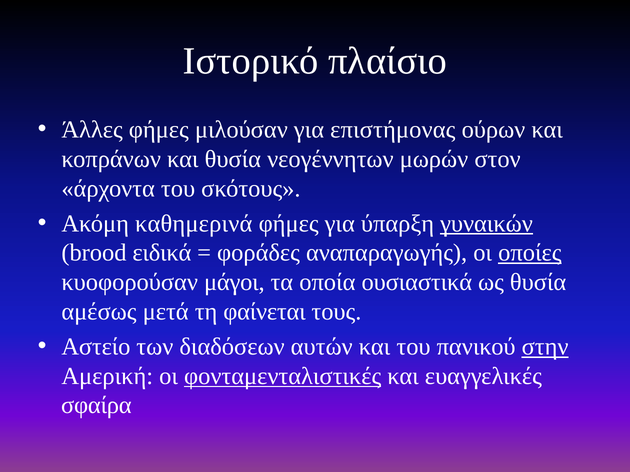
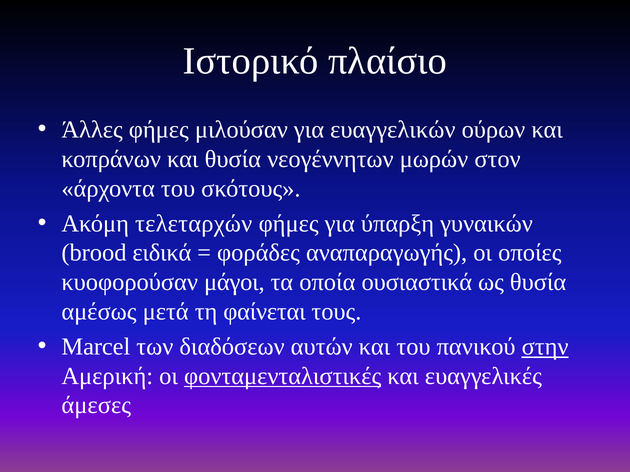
επιστήμονας: επιστήμονας -> ευαγγελικών
καθημερινά: καθημερινά -> τελεταρχών
γυναικών underline: present -> none
οποίες underline: present -> none
Αστείο: Αστείο -> Marcel
σφαίρα: σφαίρα -> άμεσες
